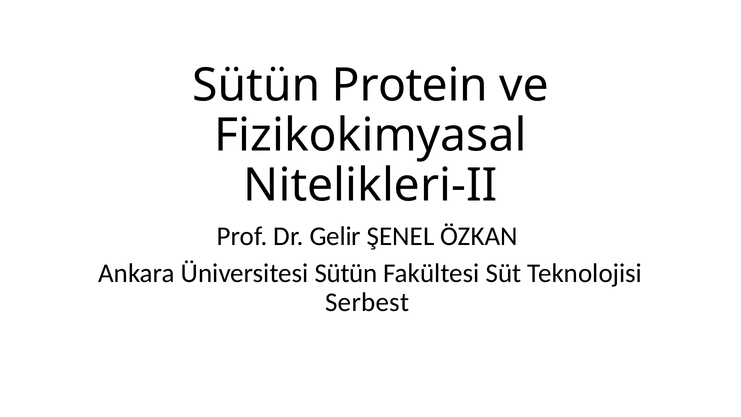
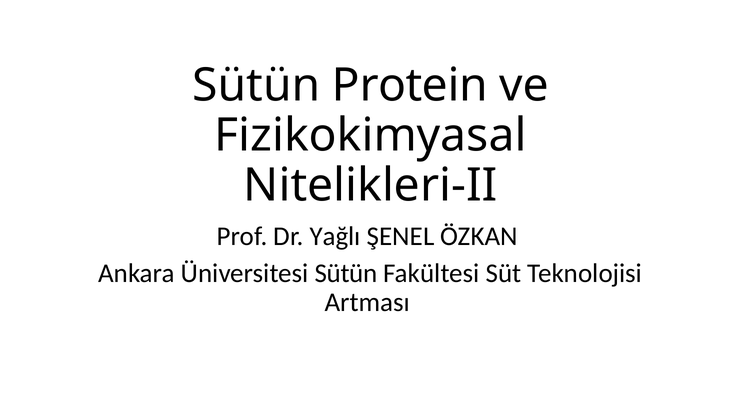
Gelir: Gelir -> Yağlı
Serbest: Serbest -> Artması
